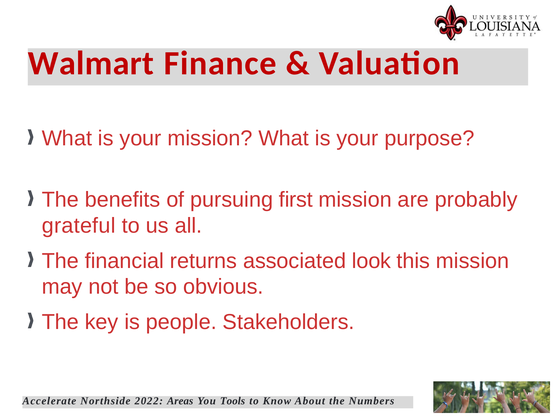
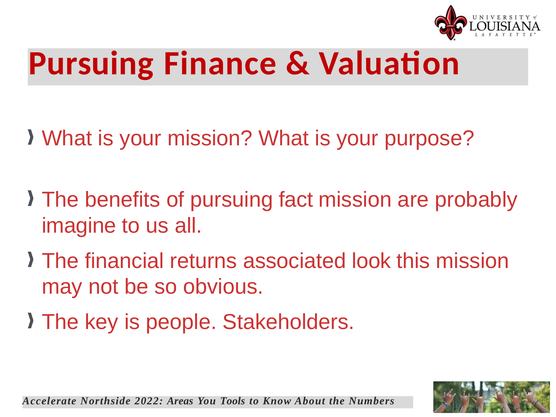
Walmart at (91, 63): Walmart -> Pursuing
first: first -> fact
grateful: grateful -> imagine
